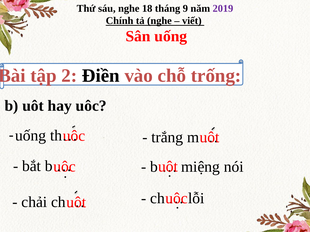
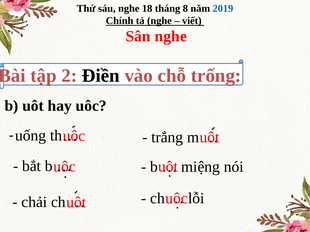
9: 9 -> 8
2019 colour: purple -> blue
Sân uống: uống -> nghe
